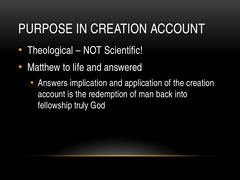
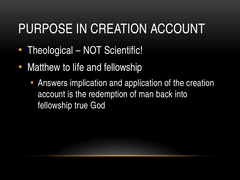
and answered: answered -> fellowship
truly: truly -> true
